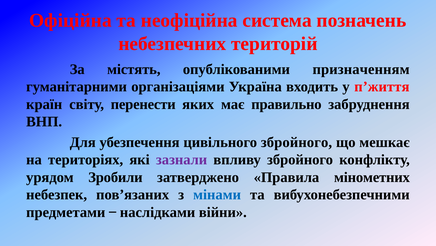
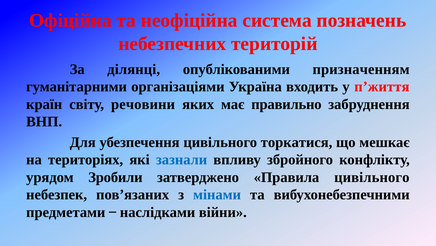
містять: містять -> ділянці
перенести: перенести -> речовини
цивільного збройного: збройного -> торкатися
зазнали colour: purple -> blue
Правила мінометних: мінометних -> цивільного
